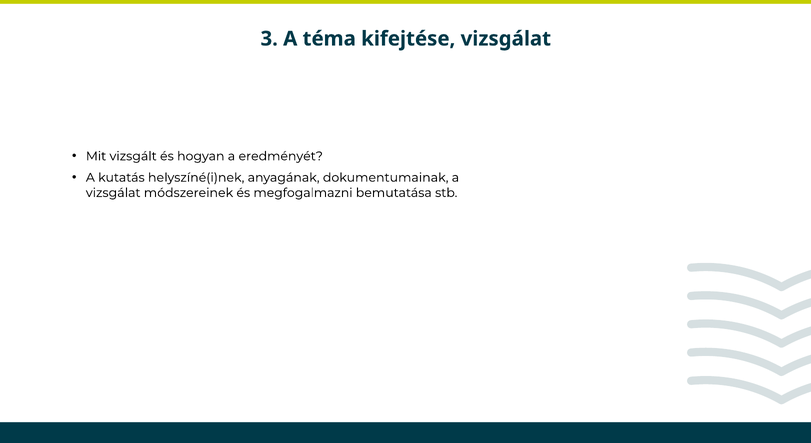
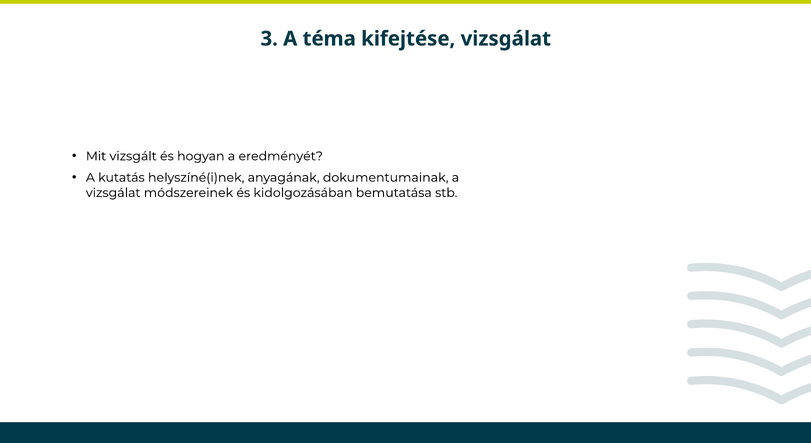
megfogalmazni: megfogalmazni -> kidolgozásában
